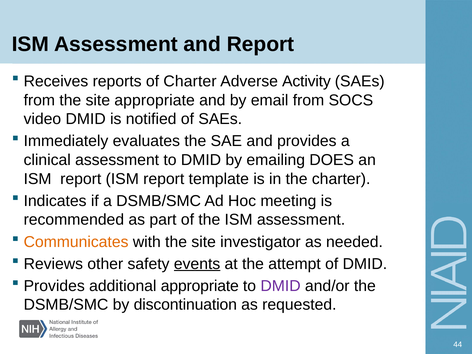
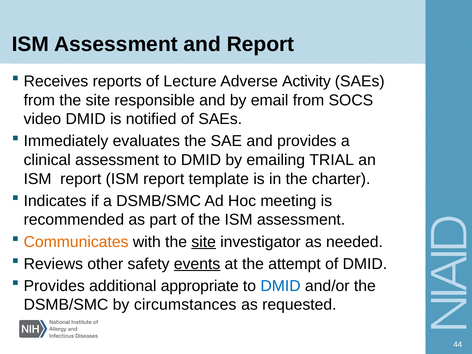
of Charter: Charter -> Lecture
site appropriate: appropriate -> responsible
DOES: DOES -> TRIAL
site at (204, 242) underline: none -> present
DMID at (281, 286) colour: purple -> blue
discontinuation: discontinuation -> circumstances
